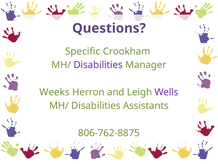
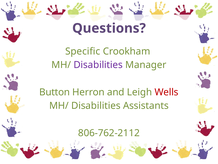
Weeks: Weeks -> Button
Wells colour: purple -> red
806-762-8875: 806-762-8875 -> 806-762-2112
